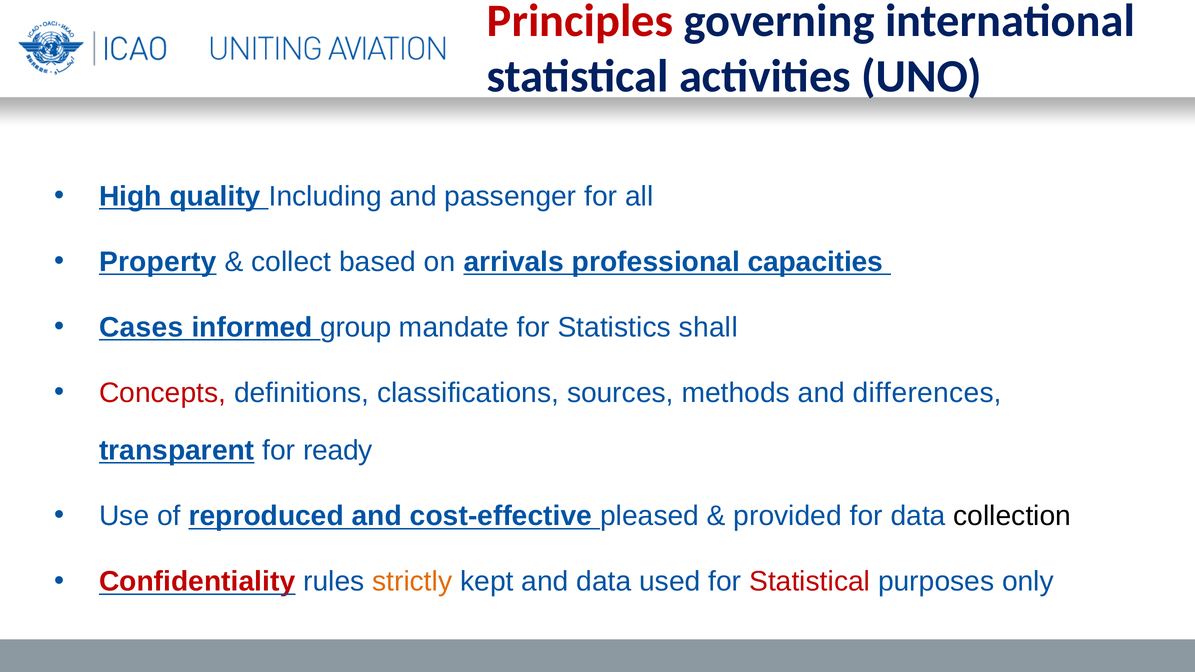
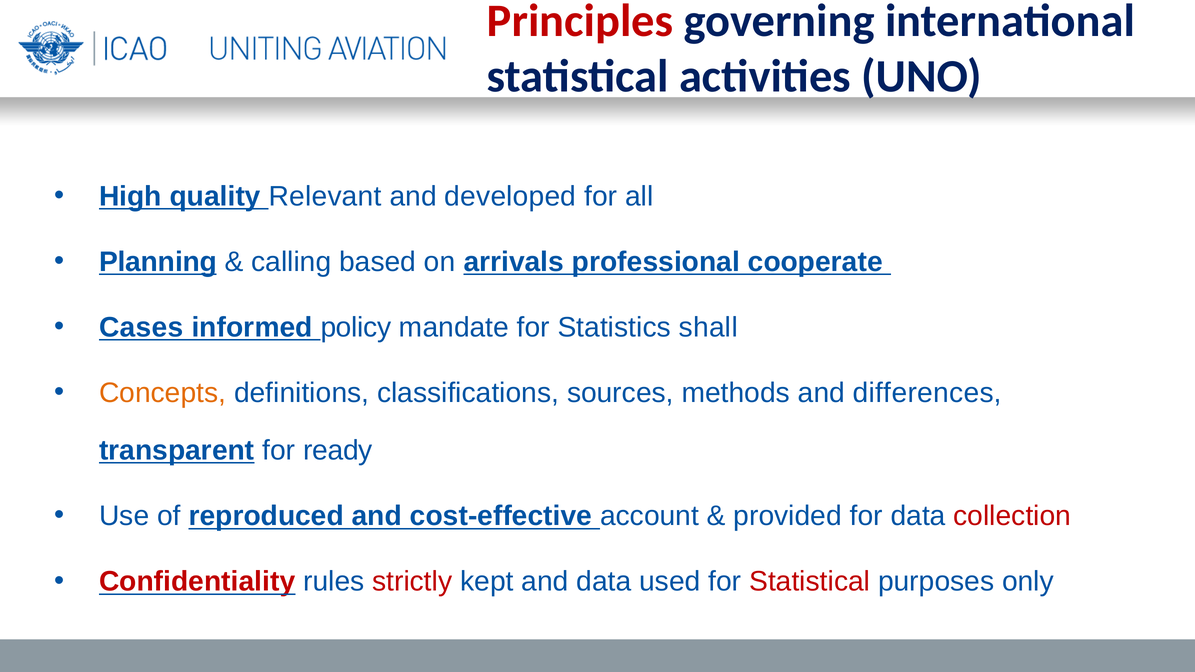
Including: Including -> Relevant
passenger: passenger -> developed
Property: Property -> Planning
collect: collect -> calling
capacities: capacities -> cooperate
group: group -> policy
Concepts colour: red -> orange
pleased: pleased -> account
collection colour: black -> red
strictly colour: orange -> red
